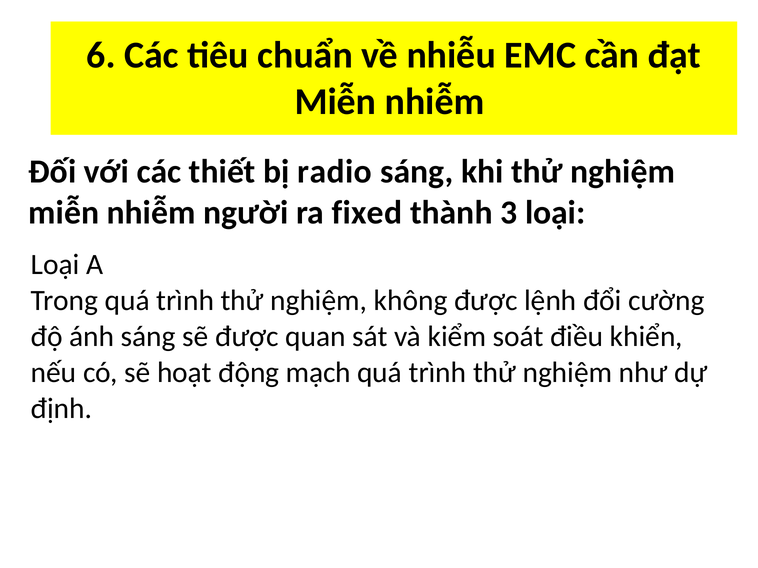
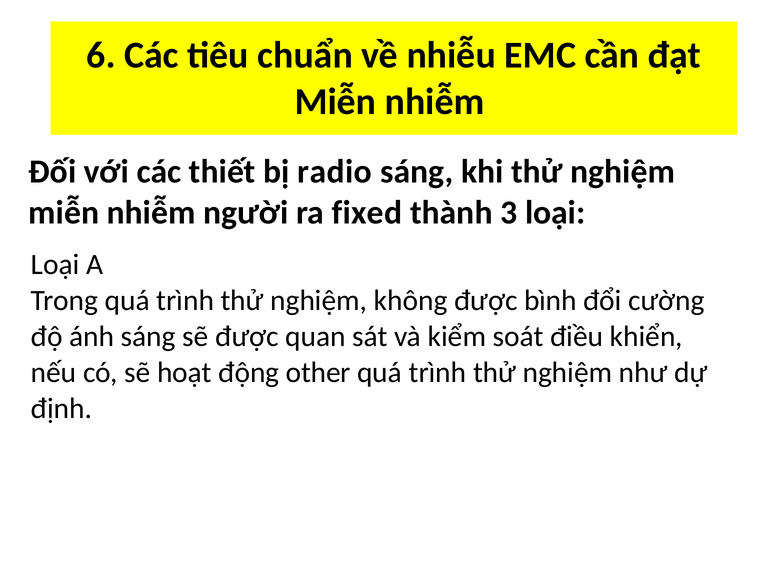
lệnh: lệnh -> bình
mạch: mạch -> other
